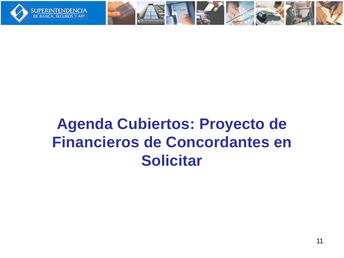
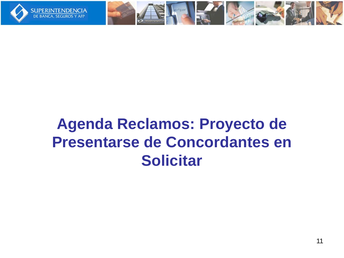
Cubiertos: Cubiertos -> Reclamos
Financieros: Financieros -> Presentarse
